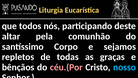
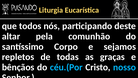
céu.(Por colour: pink -> light blue
